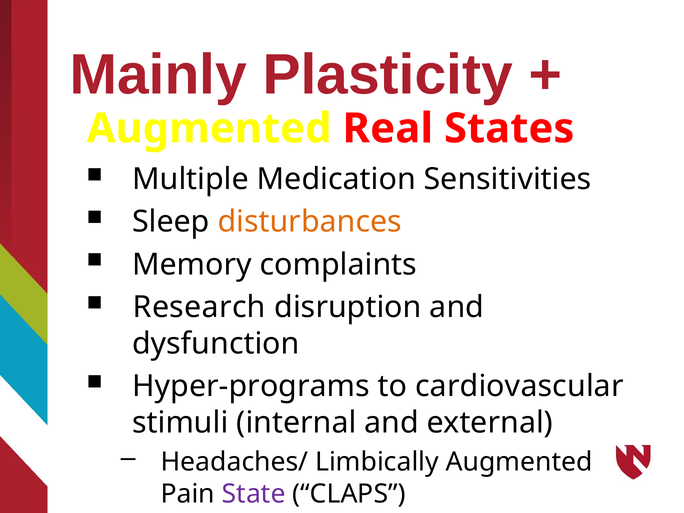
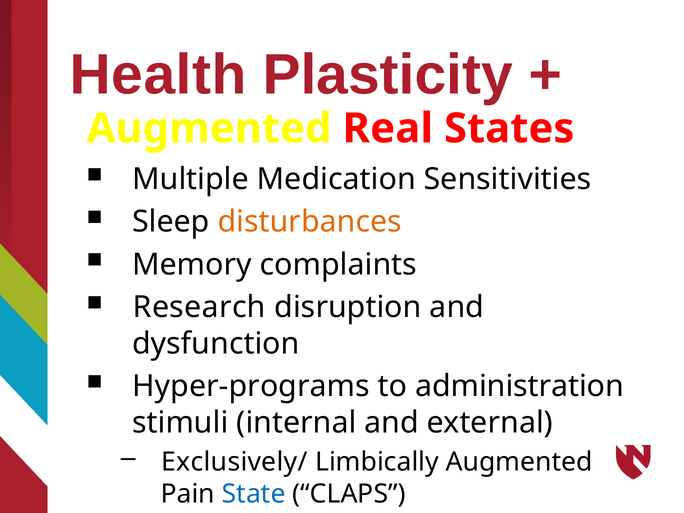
Mainly: Mainly -> Health
cardiovascular: cardiovascular -> administration
Headaches/: Headaches/ -> Exclusively/
State colour: purple -> blue
